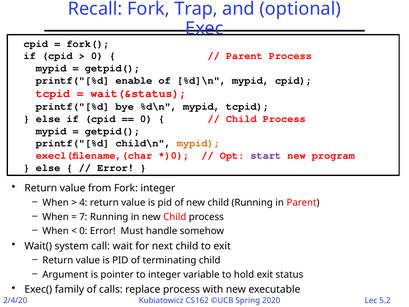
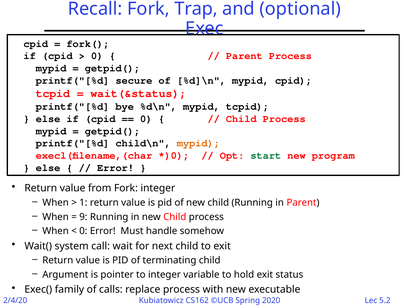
enable: enable -> secure
start colour: purple -> green
4: 4 -> 1
7: 7 -> 9
